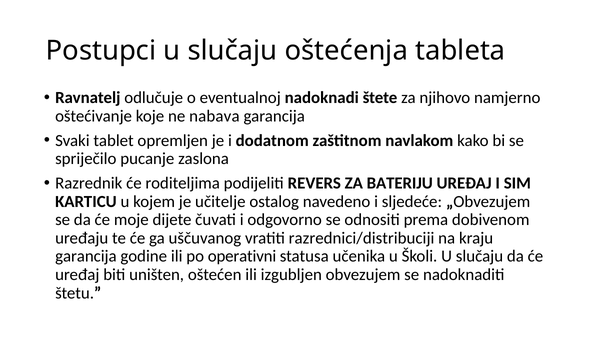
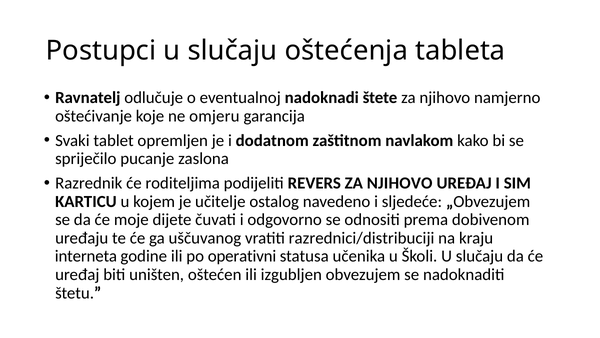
nabava: nabava -> omjeru
REVERS ZA BATERIJU: BATERIJU -> NJIHOVO
garancija at (86, 256): garancija -> interneta
